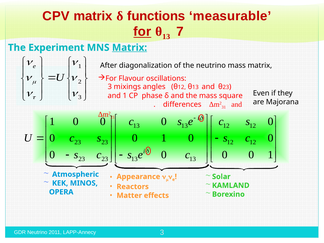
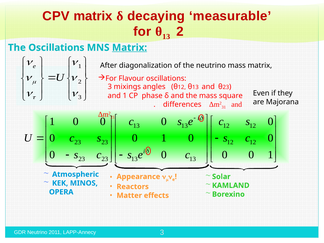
functions: functions -> decaying
for at (142, 32) underline: present -> none
7 at (180, 32): 7 -> 2
The Experiment: Experiment -> Oscillations
